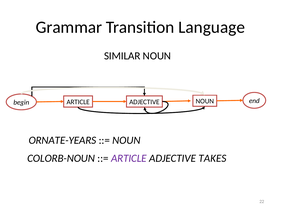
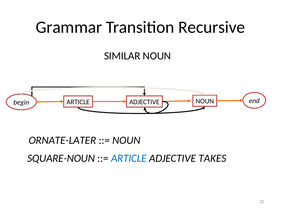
Language: Language -> Recursive
ORNATE-YEARS: ORNATE-YEARS -> ORNATE-LATER
COLORB-NOUN: COLORB-NOUN -> SQUARE-NOUN
ARTICLE at (129, 158) colour: purple -> blue
